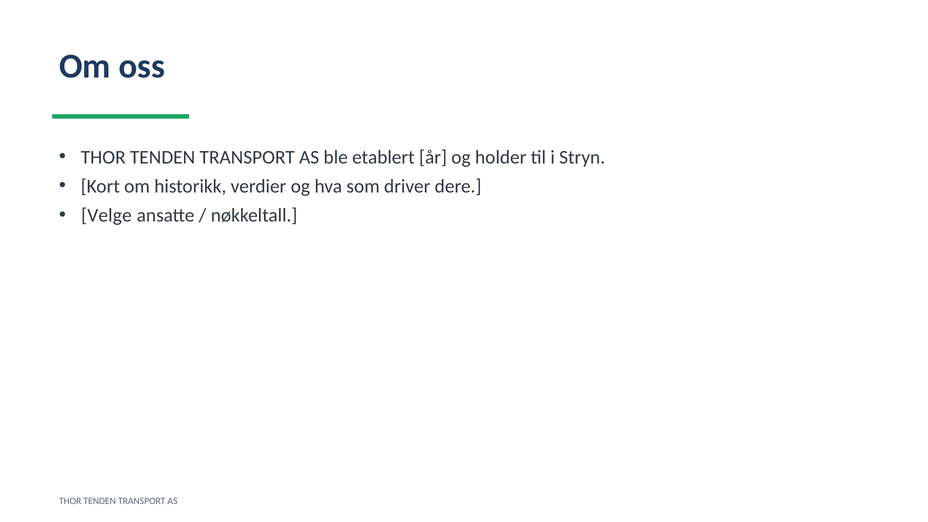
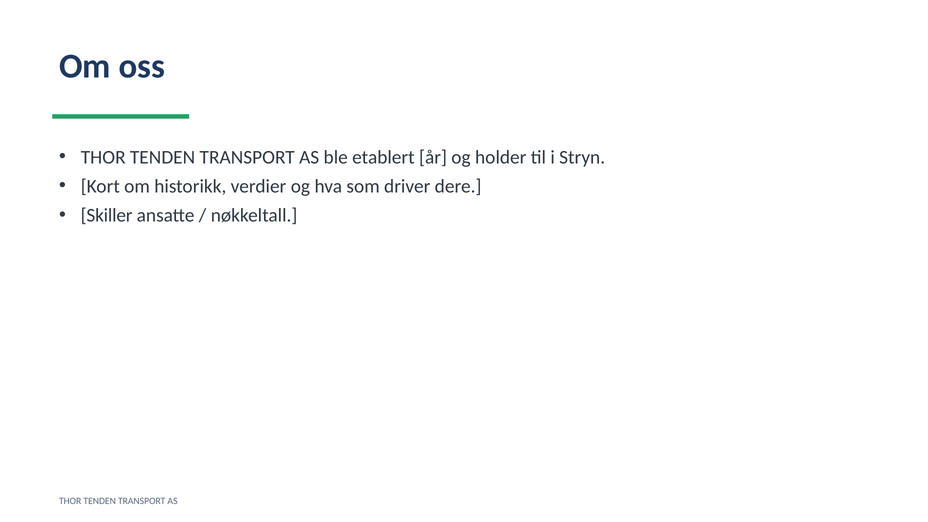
Velge: Velge -> Skiller
